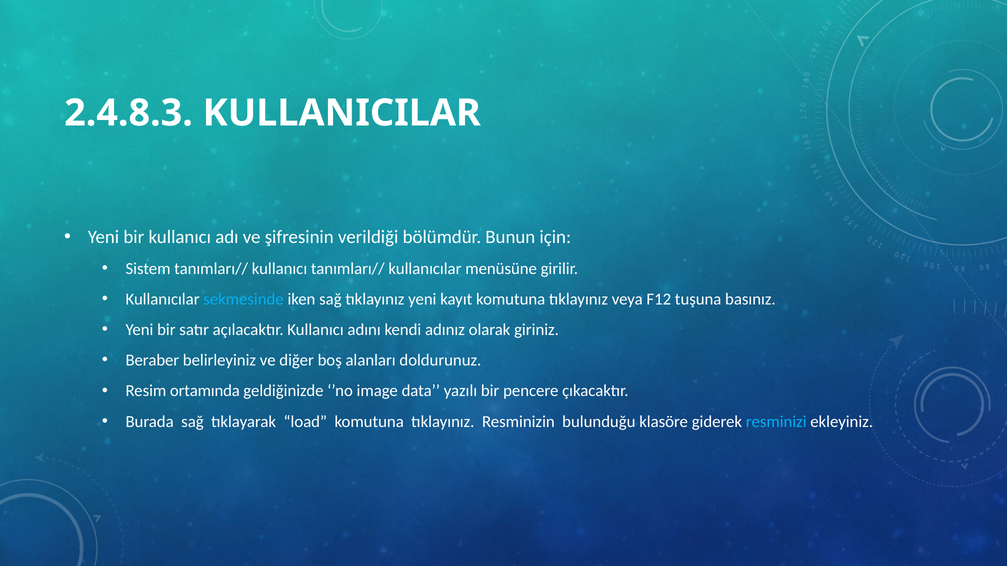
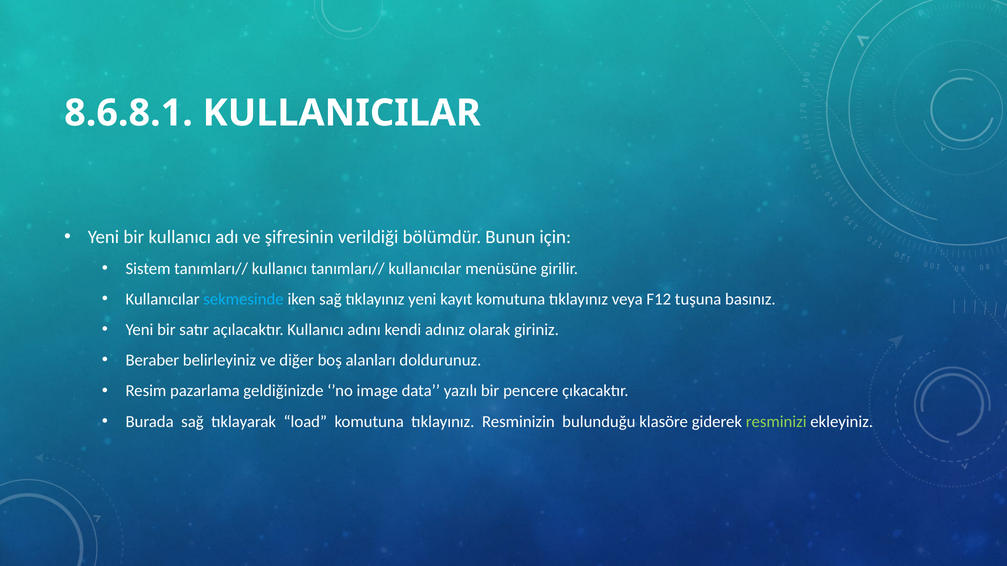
2.4.8.3: 2.4.8.3 -> 8.6.8.1
ortamında: ortamında -> pazarlama
resminizi colour: light blue -> light green
